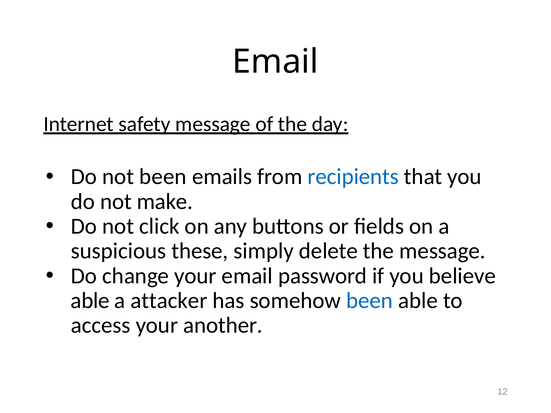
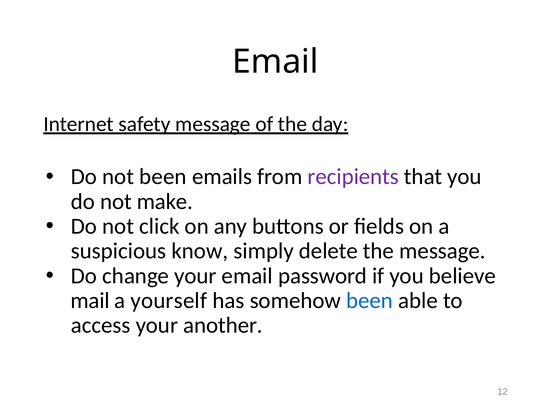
recipients colour: blue -> purple
these: these -> know
able at (90, 301): able -> mail
attacker: attacker -> yourself
